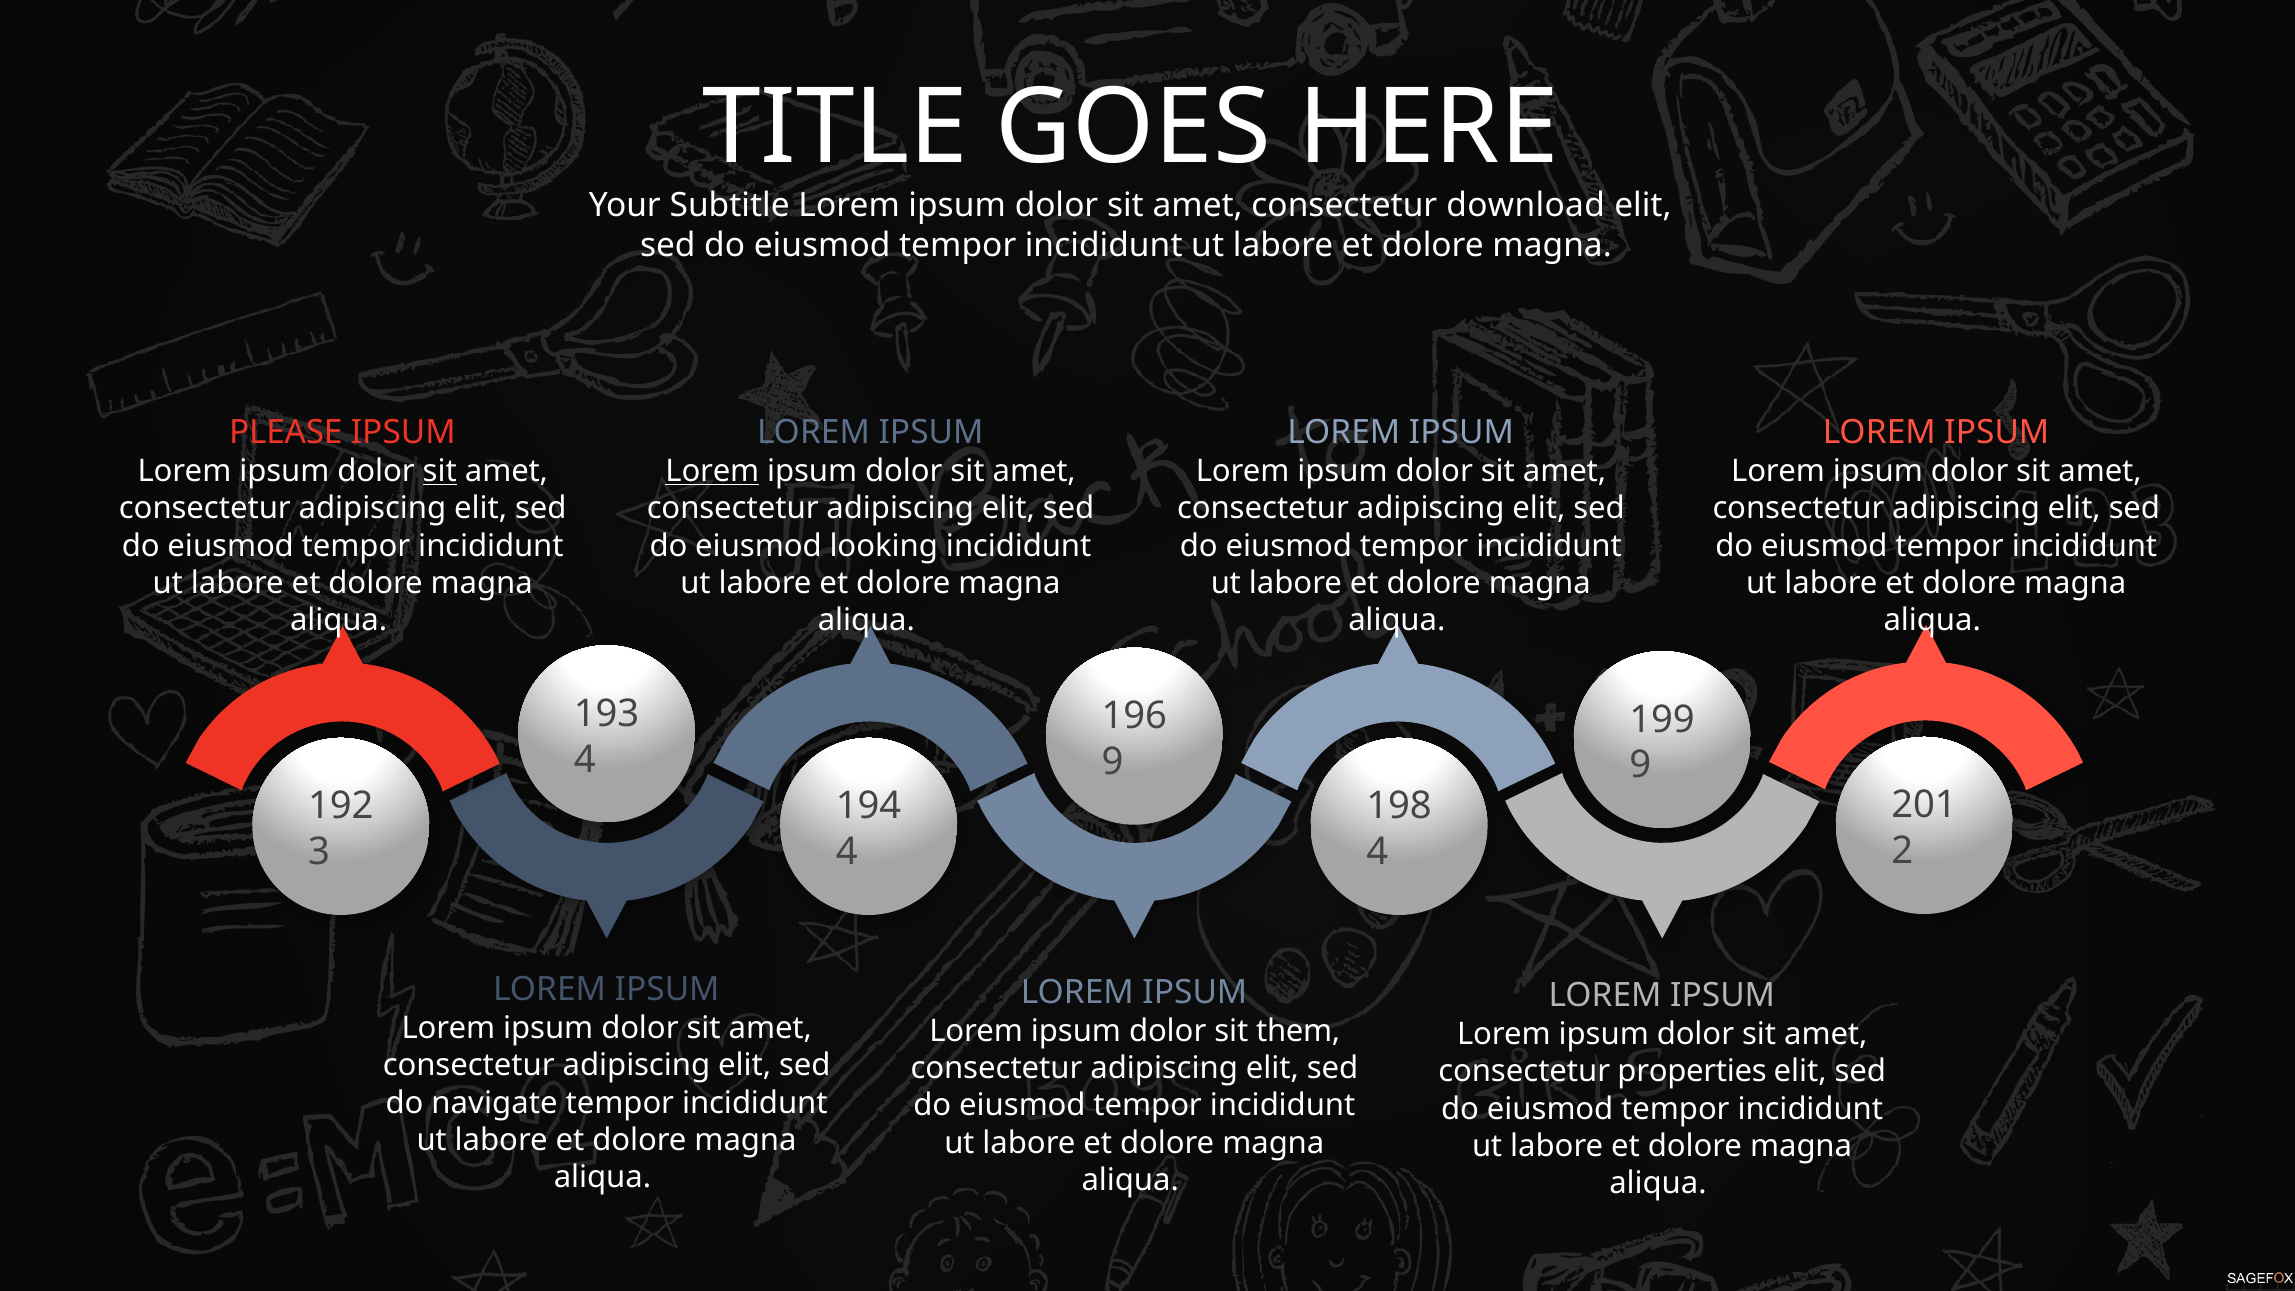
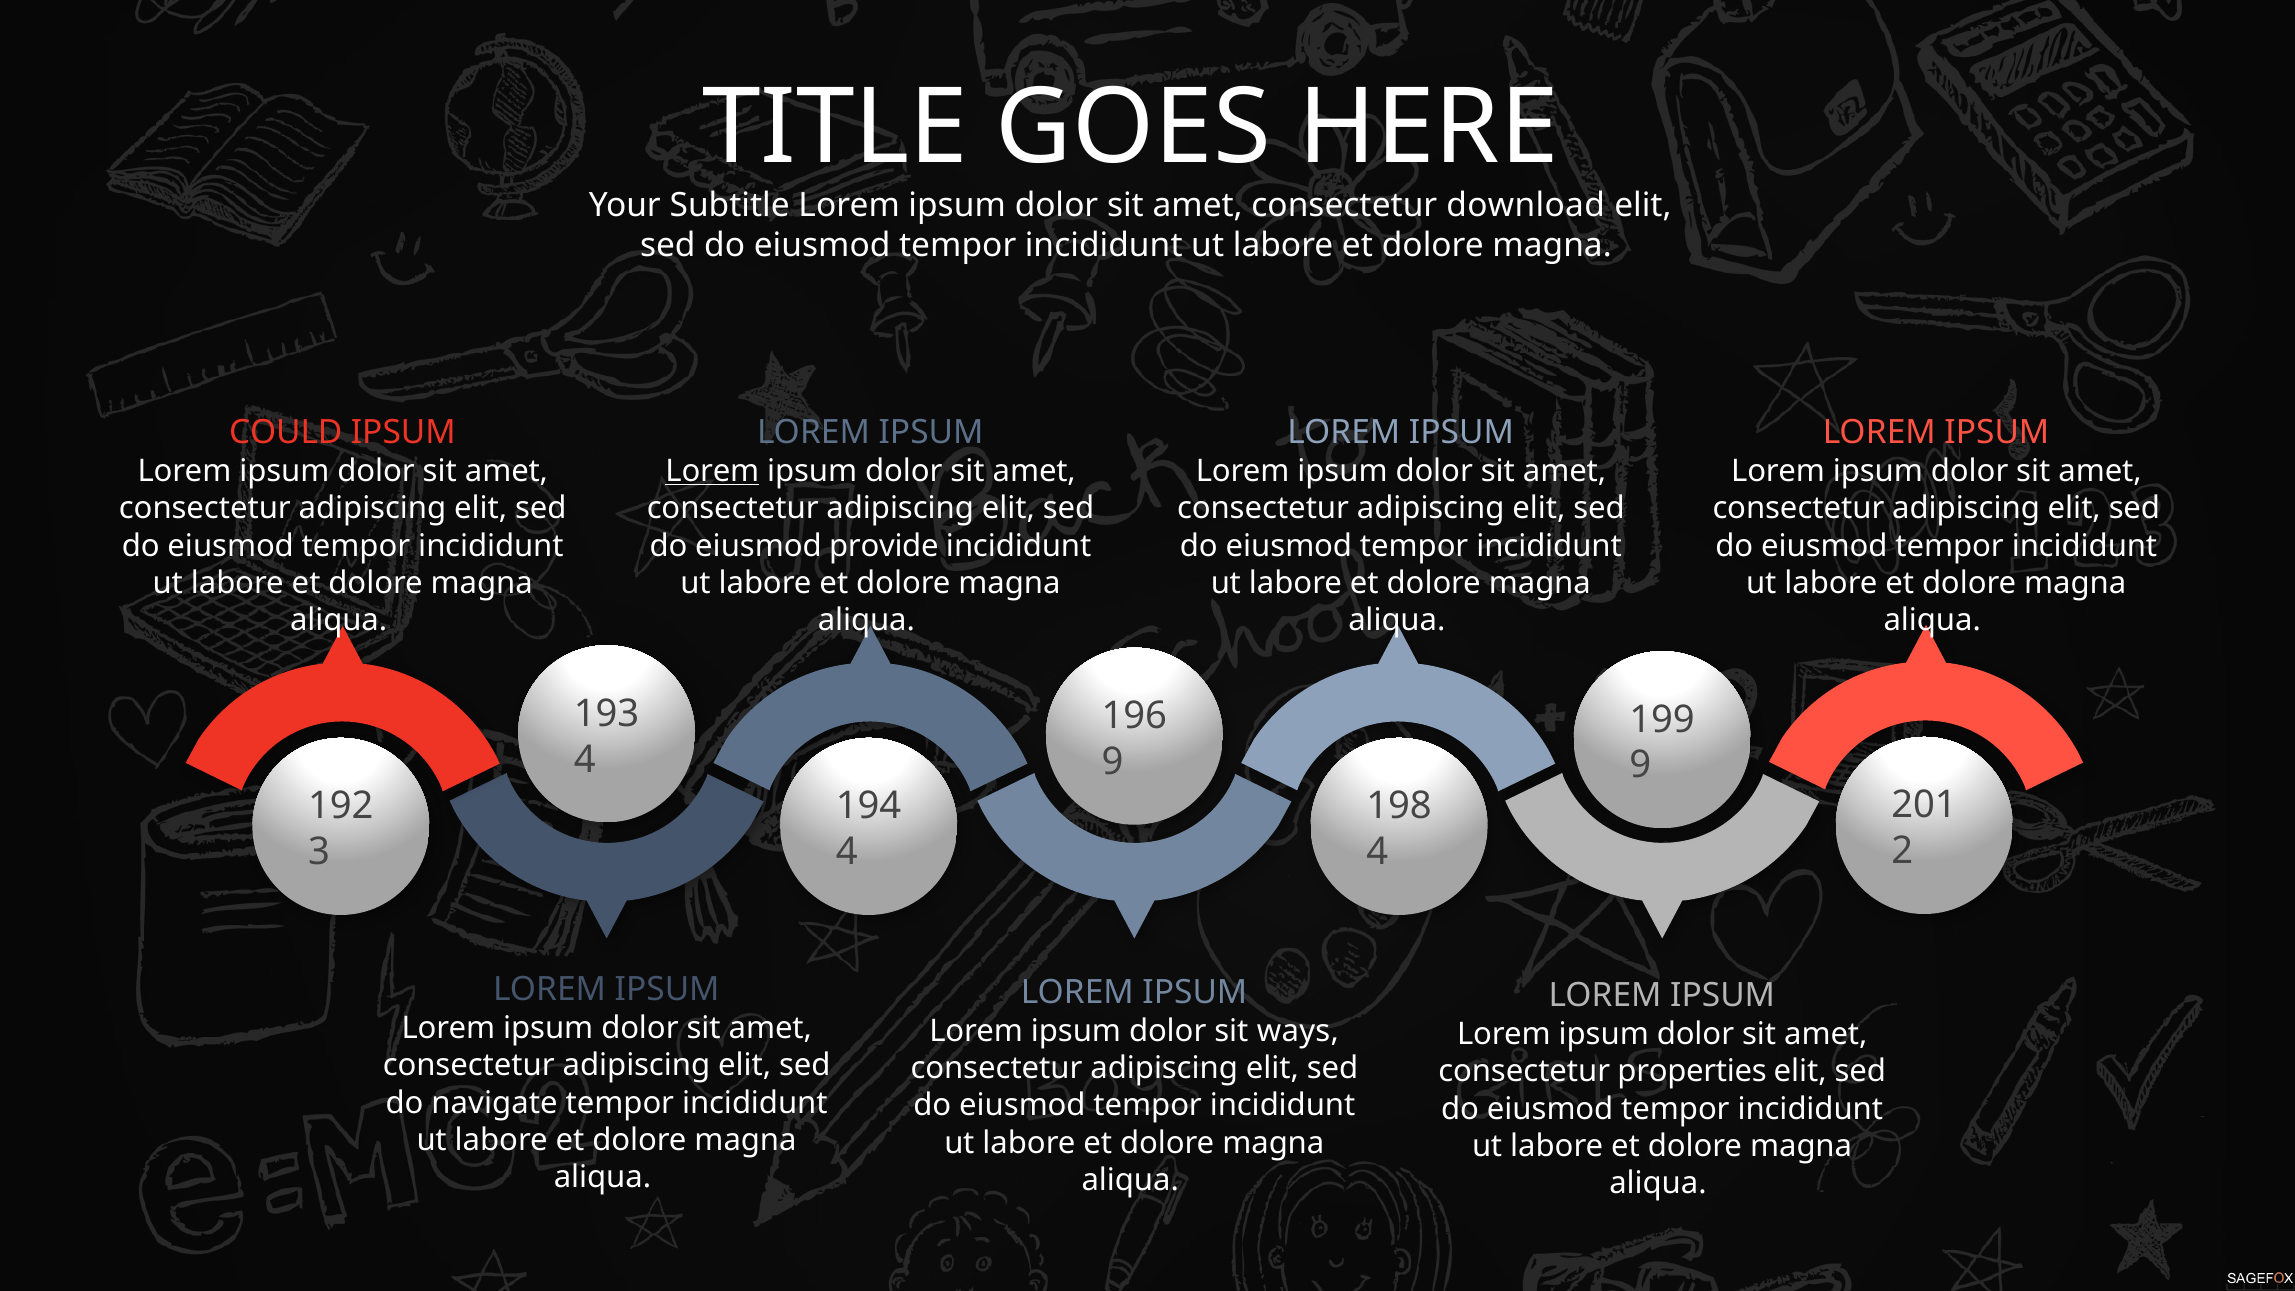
PLEASE: PLEASE -> COULD
sit at (440, 471) underline: present -> none
looking: looking -> provide
them: them -> ways
